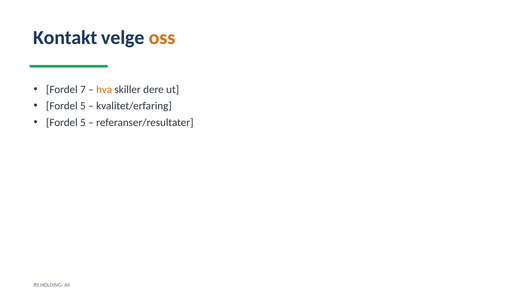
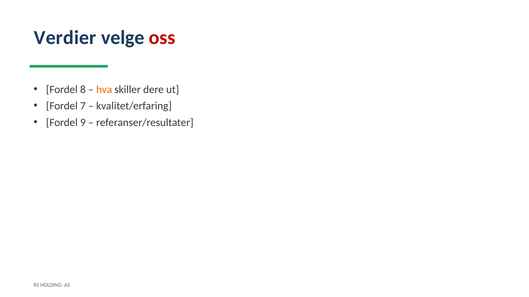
Kontakt: Kontakt -> Verdier
oss colour: orange -> red
7: 7 -> 8
5 at (83, 106): 5 -> 7
5 at (83, 123): 5 -> 9
